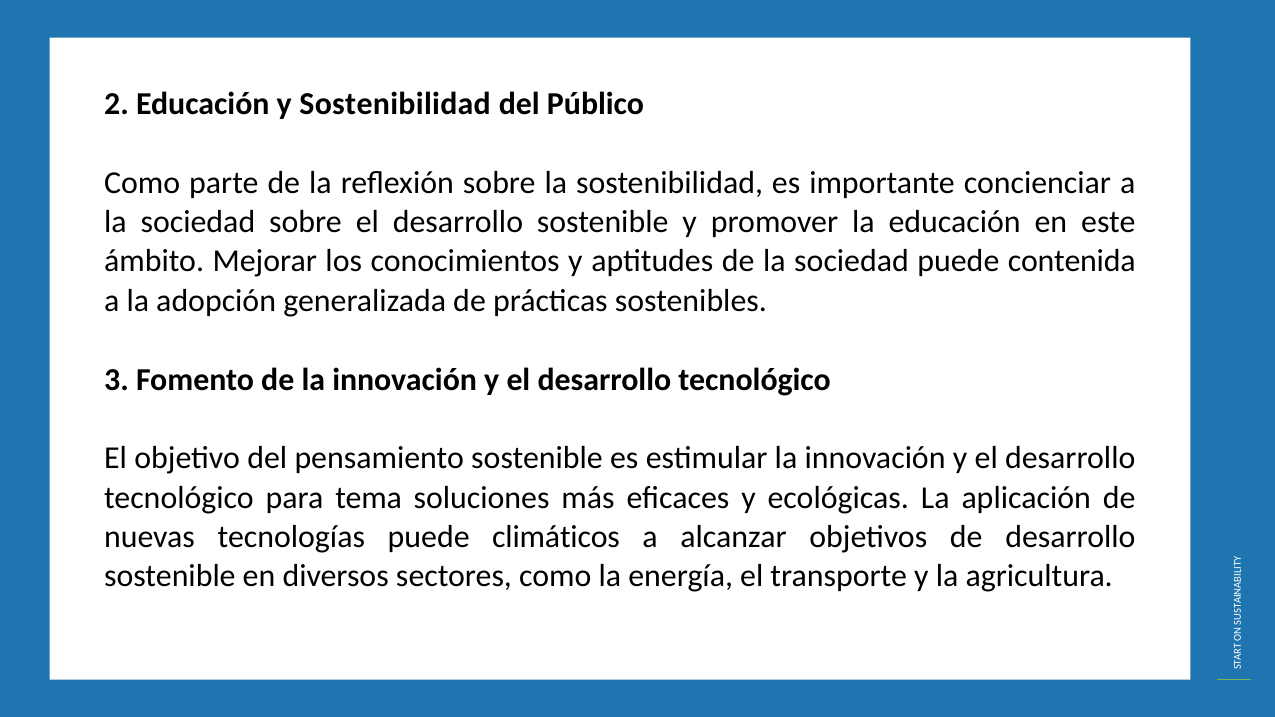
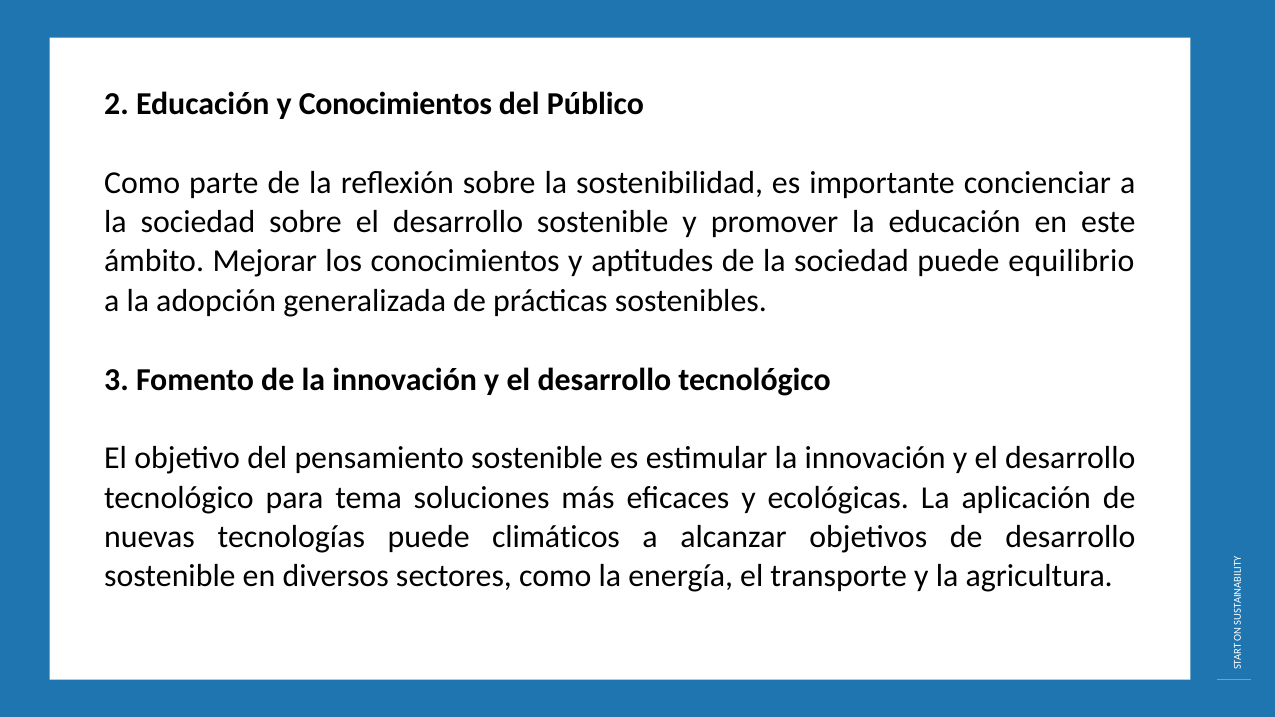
y Sostenibilidad: Sostenibilidad -> Conocimientos
contenida: contenida -> equilibrio
